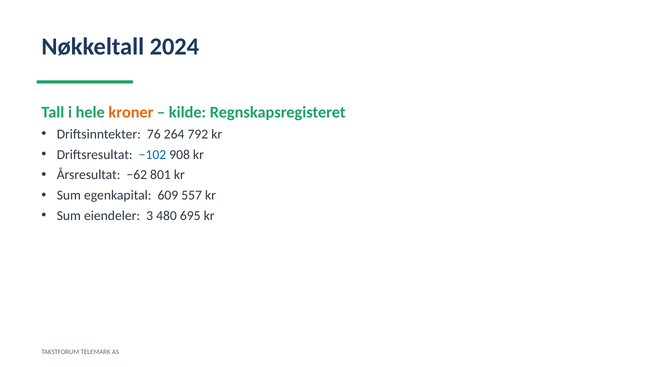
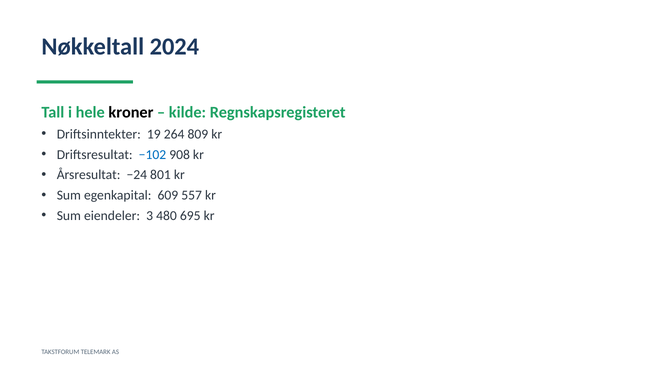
kroner colour: orange -> black
76: 76 -> 19
792: 792 -> 809
−62: −62 -> −24
